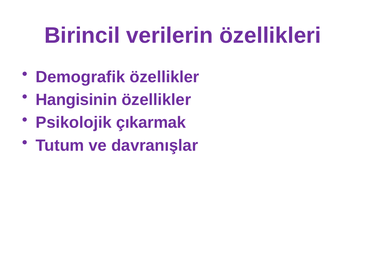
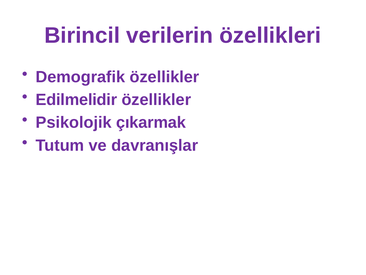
Hangisinin: Hangisinin -> Edilmelidir
